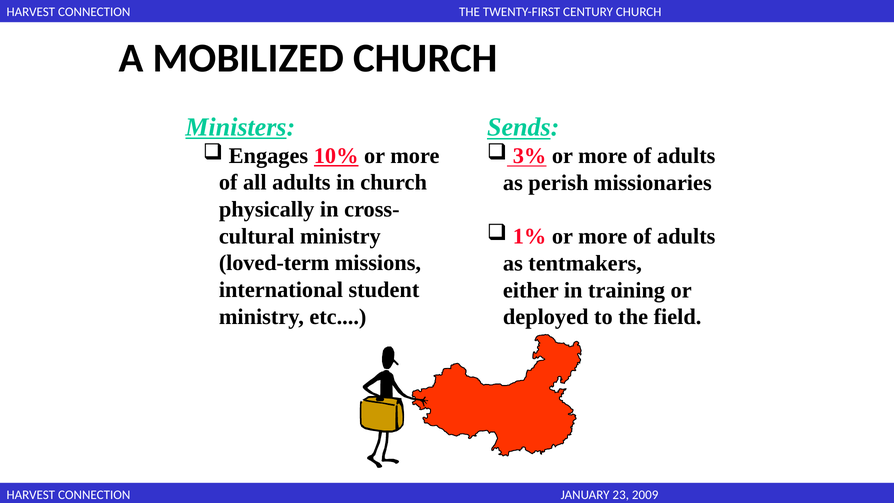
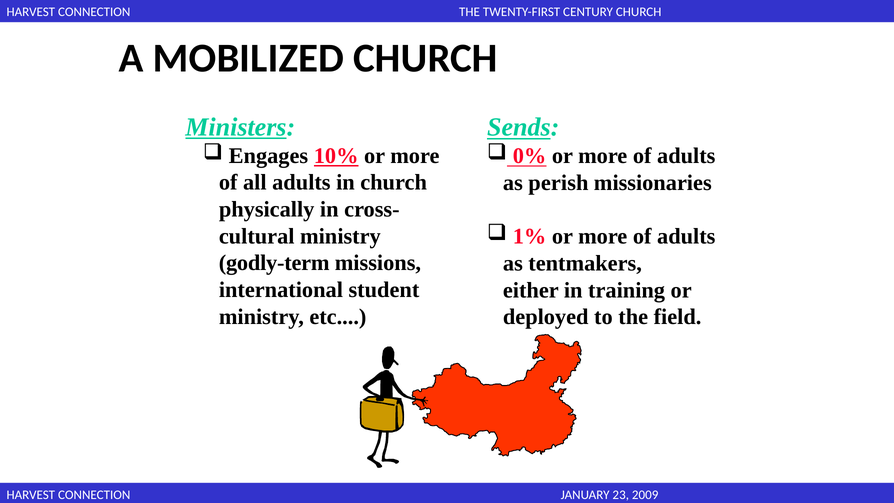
3%: 3% -> 0%
loved-term: loved-term -> godly-term
